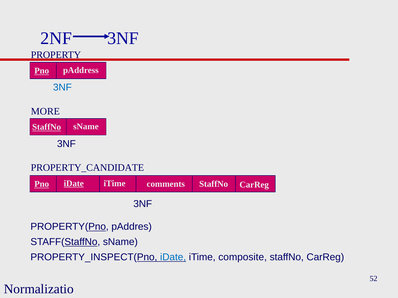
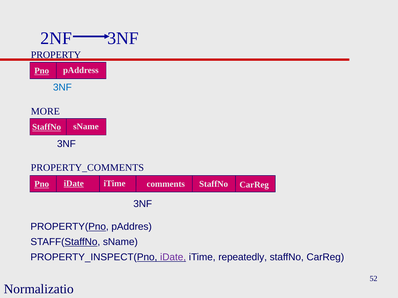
PROPERTY_CANDIDATE: PROPERTY_CANDIDATE -> PROPERTY_COMMENTS
iDate at (173, 258) colour: blue -> purple
composite: composite -> repeatedly
